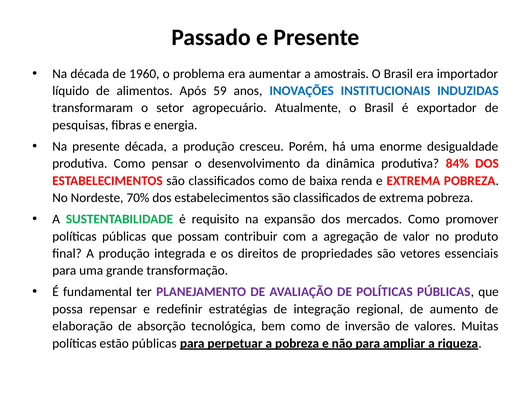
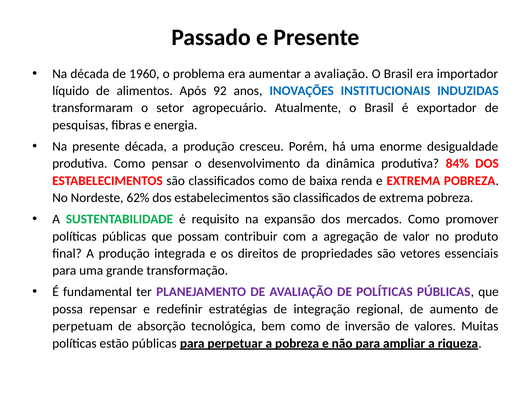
a amostrais: amostrais -> avaliação
59: 59 -> 92
70%: 70% -> 62%
elaboração: elaboração -> perpetuam
